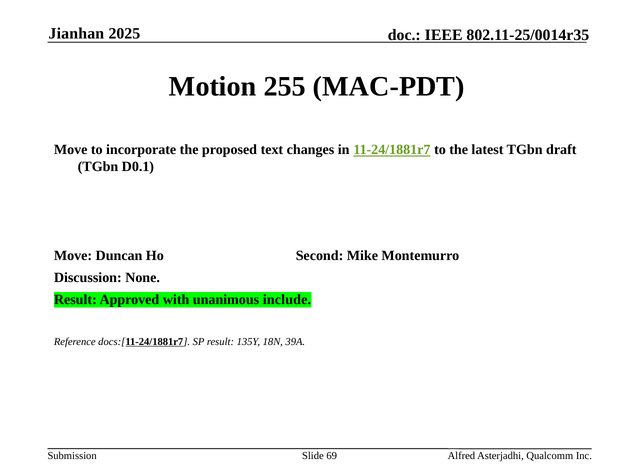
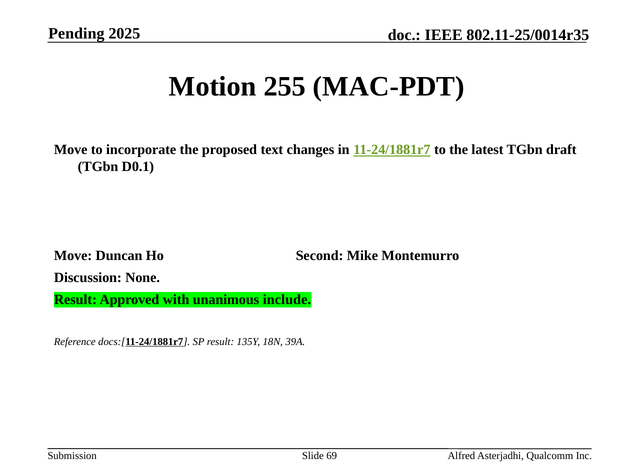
Jianhan: Jianhan -> Pending
